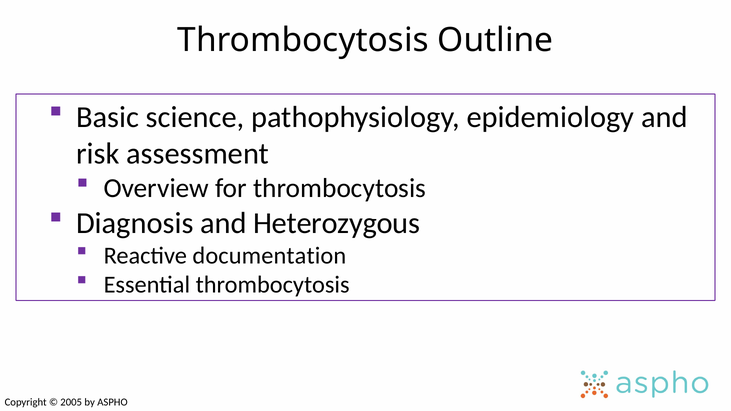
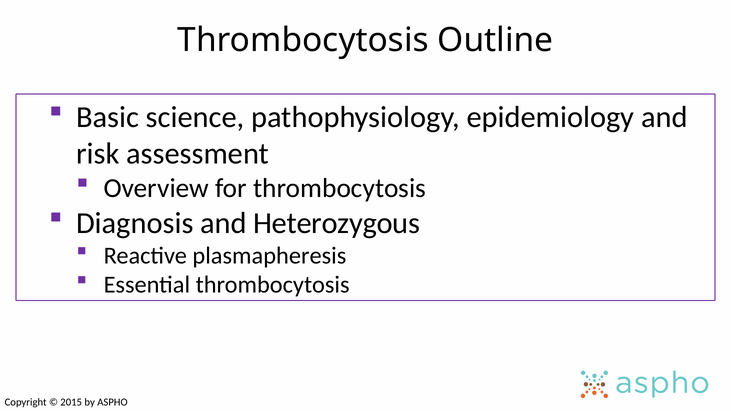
documentation: documentation -> plasmapheresis
2005: 2005 -> 2015
